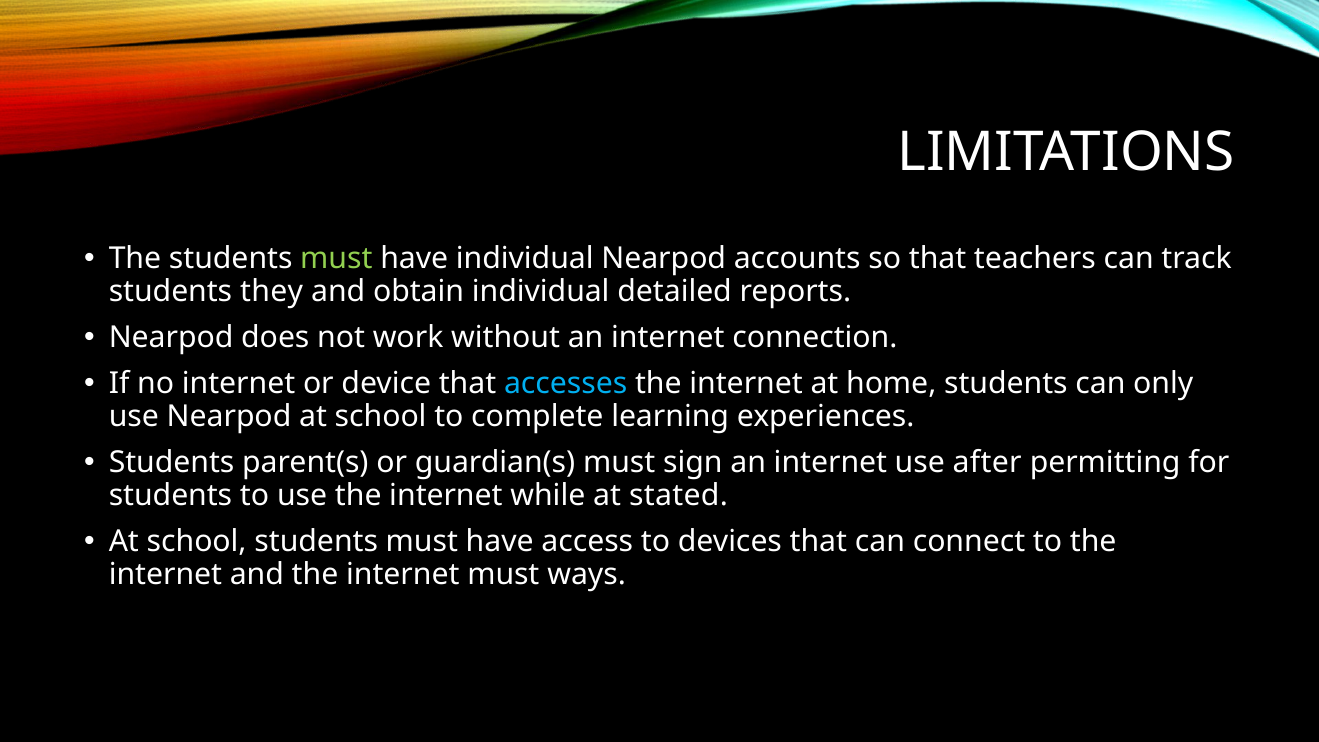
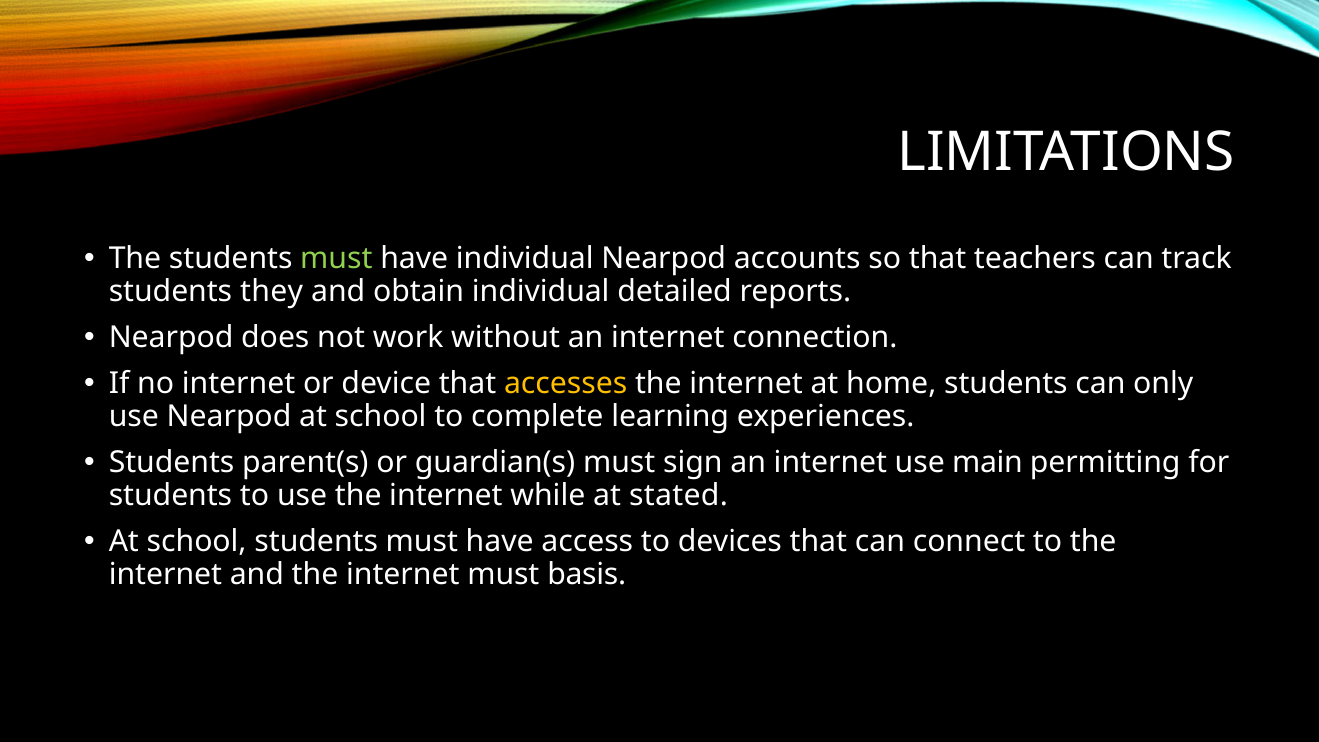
accesses colour: light blue -> yellow
after: after -> main
ways: ways -> basis
